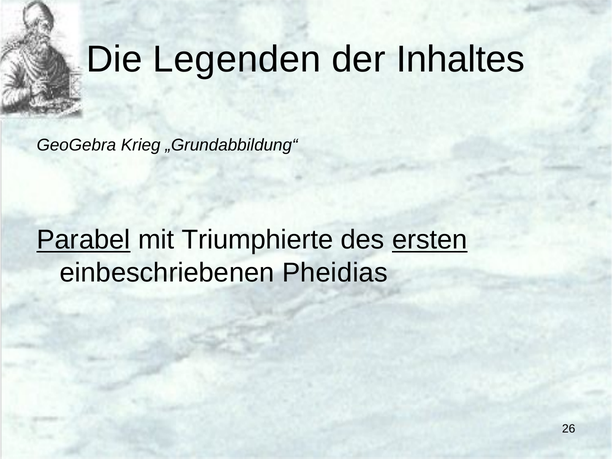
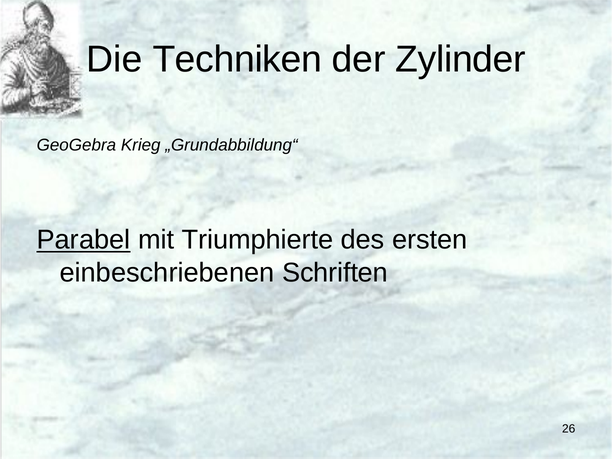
Legenden: Legenden -> Techniken
Inhaltes: Inhaltes -> Zylinder
ersten underline: present -> none
Pheidias: Pheidias -> Schriften
